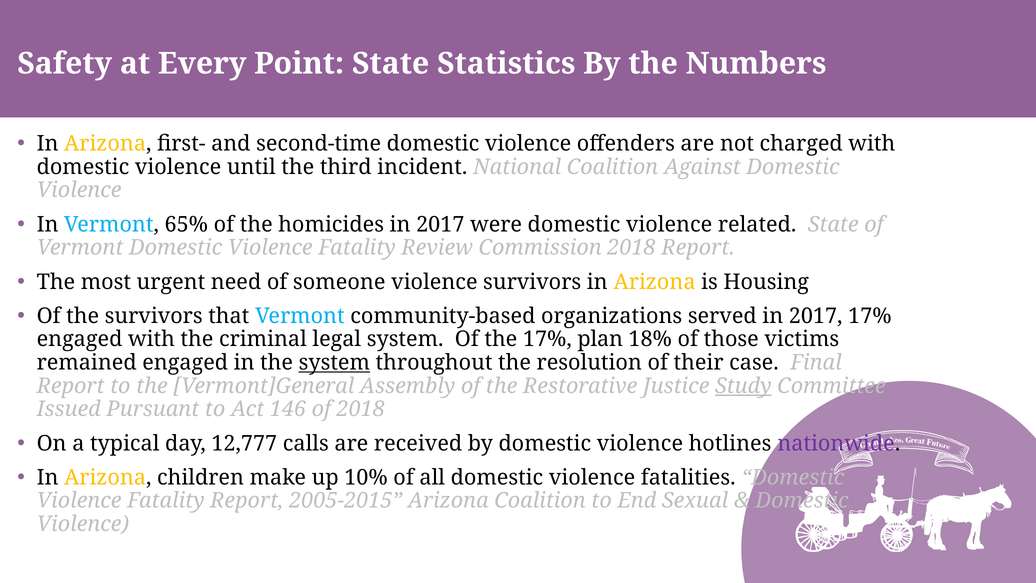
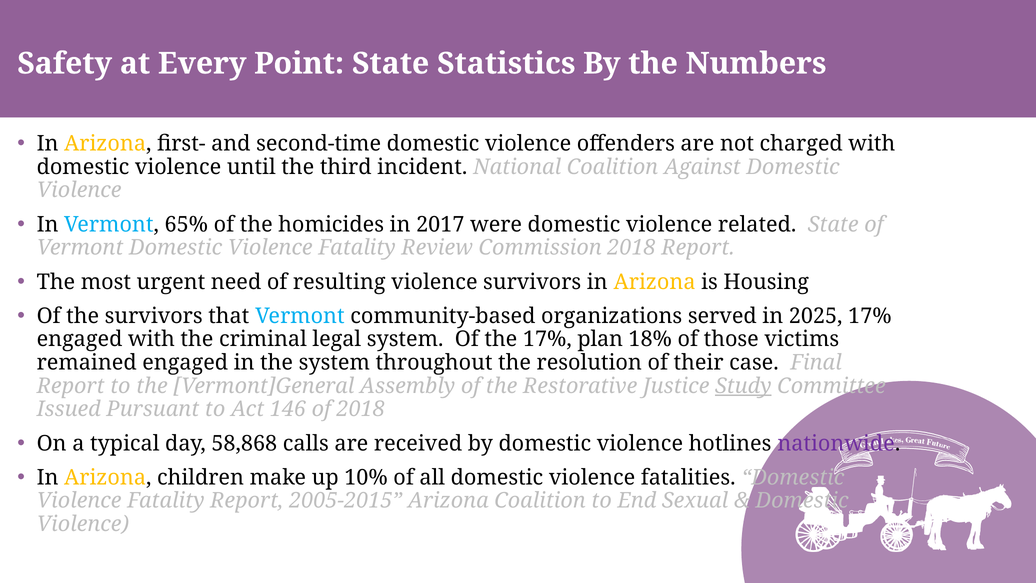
someone: someone -> resulting
served in 2017: 2017 -> 2025
system at (334, 362) underline: present -> none
12,777: 12,777 -> 58,868
